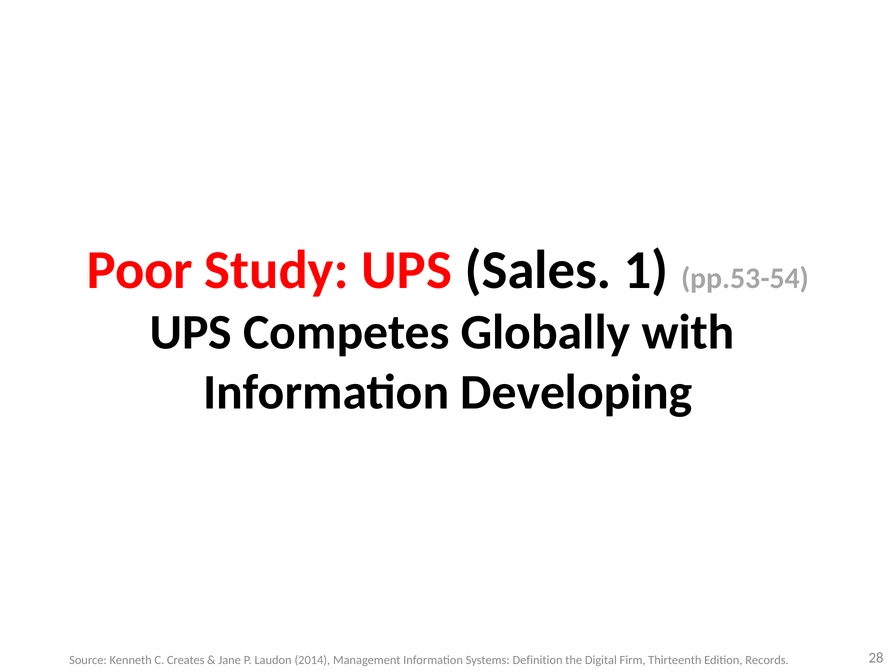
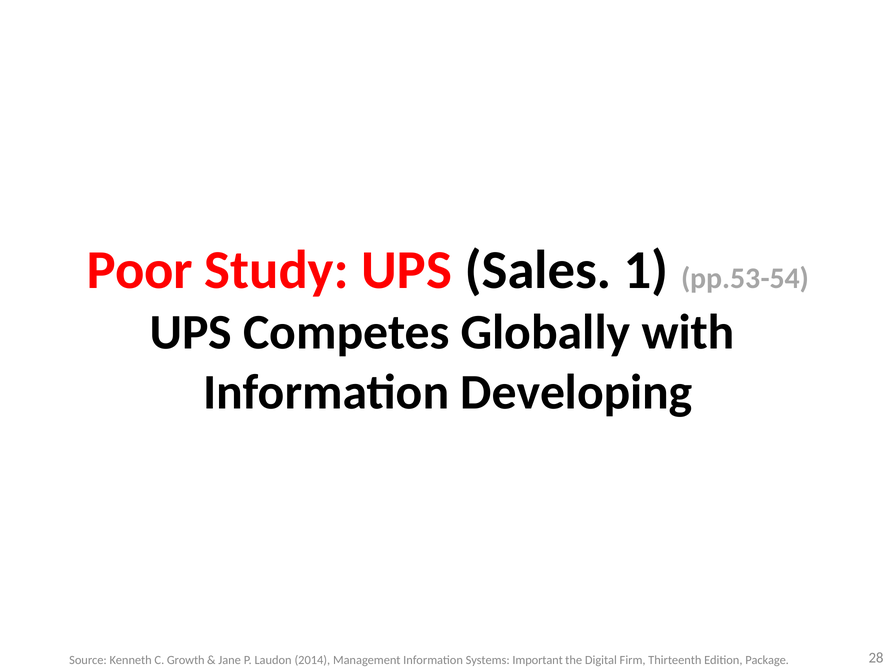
Creates: Creates -> Growth
Definition: Definition -> Important
Records: Records -> Package
